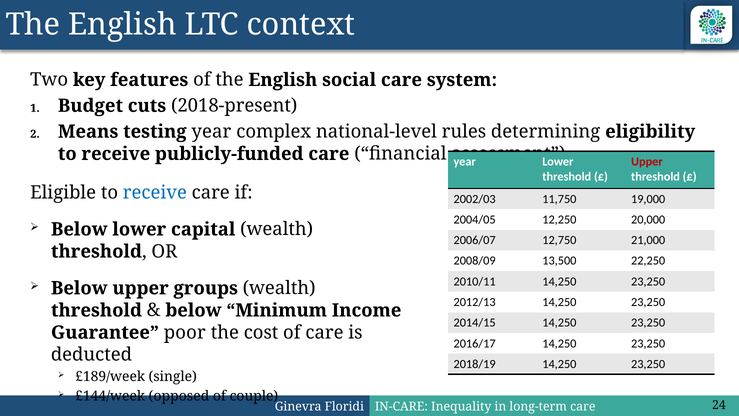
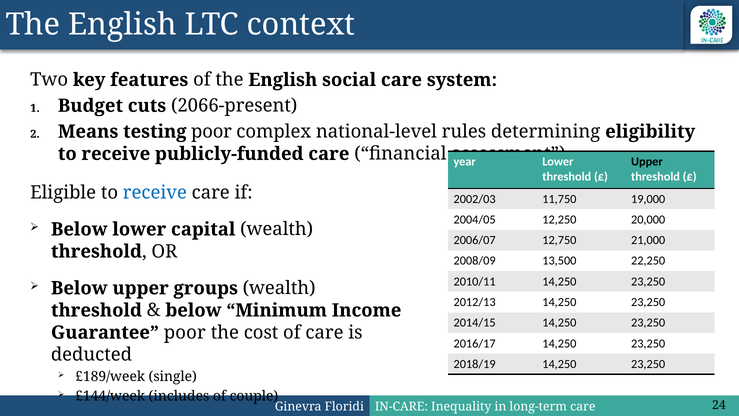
2018-present: 2018-present -> 2066-present
testing year: year -> poor
Upper at (647, 162) colour: red -> black
opposed: opposed -> includes
